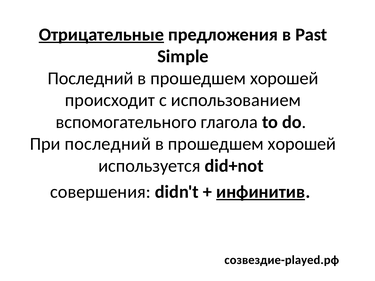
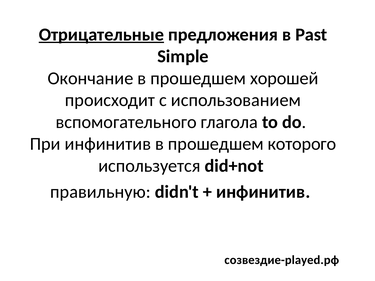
Последний at (90, 78): Последний -> Окончание
При последний: последний -> инфинитив
хорошей at (302, 144): хорошей -> которого
совершения: совершения -> правильную
инфинитив at (261, 192) underline: present -> none
